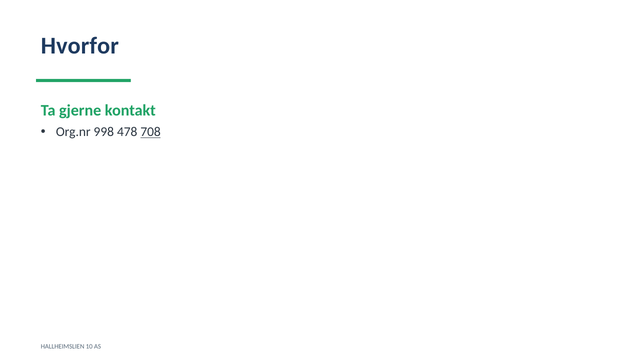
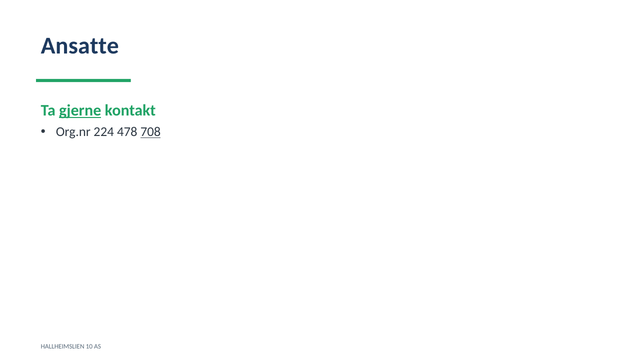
Hvorfor: Hvorfor -> Ansatte
gjerne underline: none -> present
998: 998 -> 224
